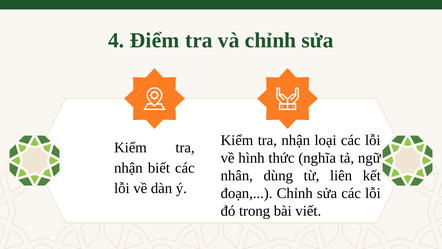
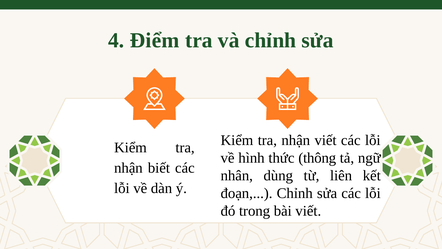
nhận loại: loại -> viết
nghĩa: nghĩa -> thông
